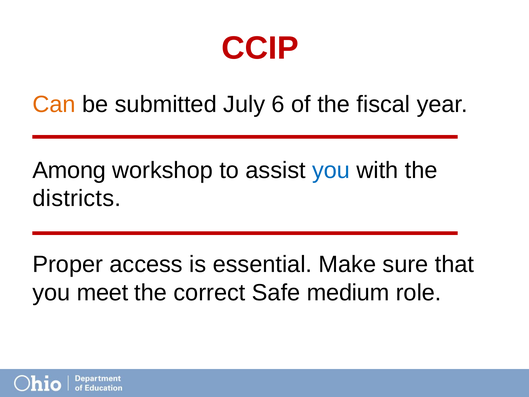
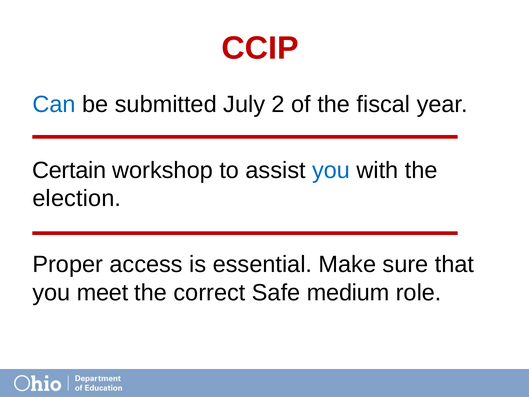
Can colour: orange -> blue
6: 6 -> 2
Among: Among -> Certain
districts: districts -> election
